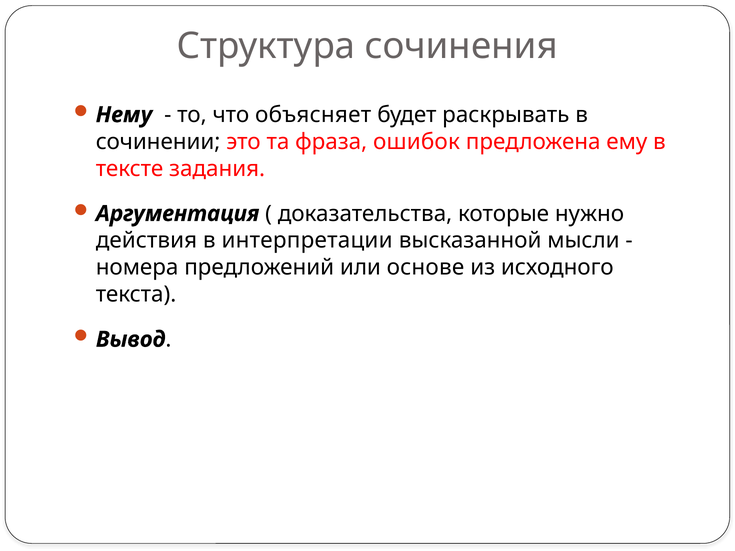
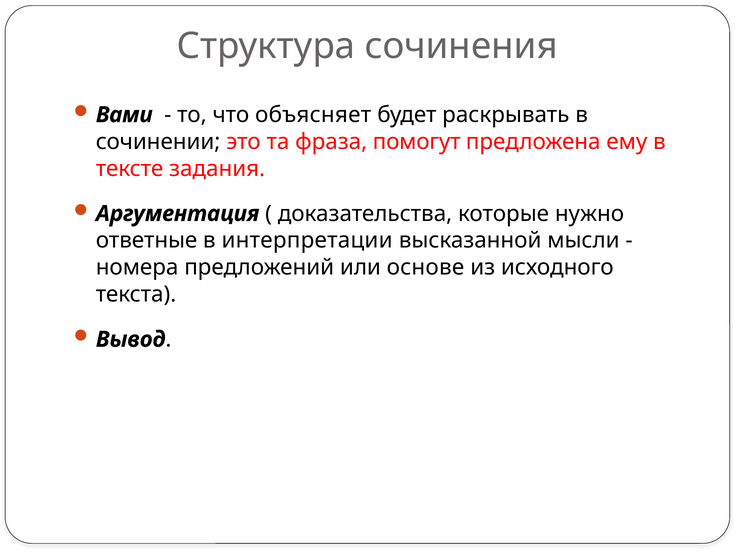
Нему: Нему -> Вами
ошибок: ошибок -> помогут
действия: действия -> ответные
